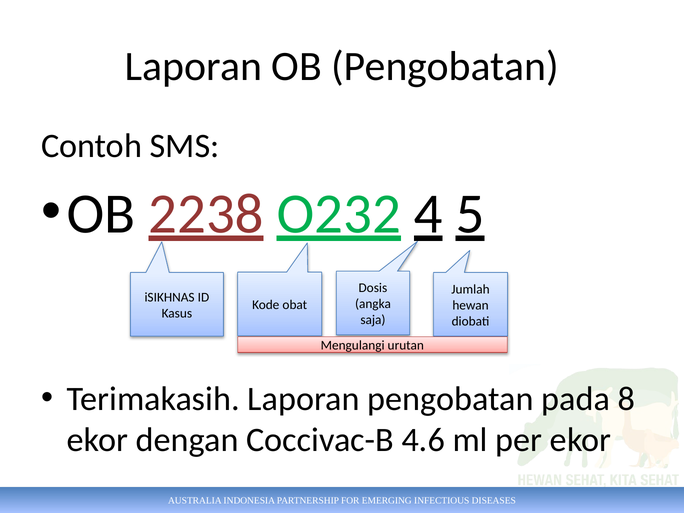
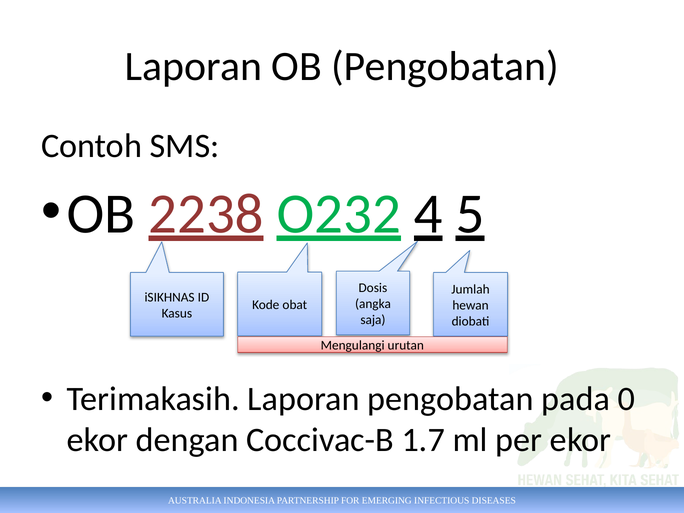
8: 8 -> 0
4.6: 4.6 -> 1.7
